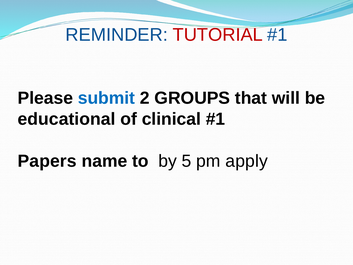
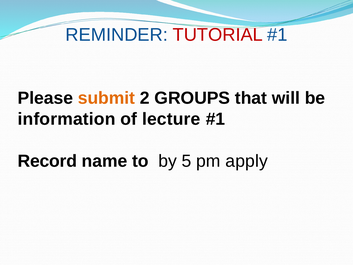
submit colour: blue -> orange
educational: educational -> information
clinical: clinical -> lecture
Papers: Papers -> Record
